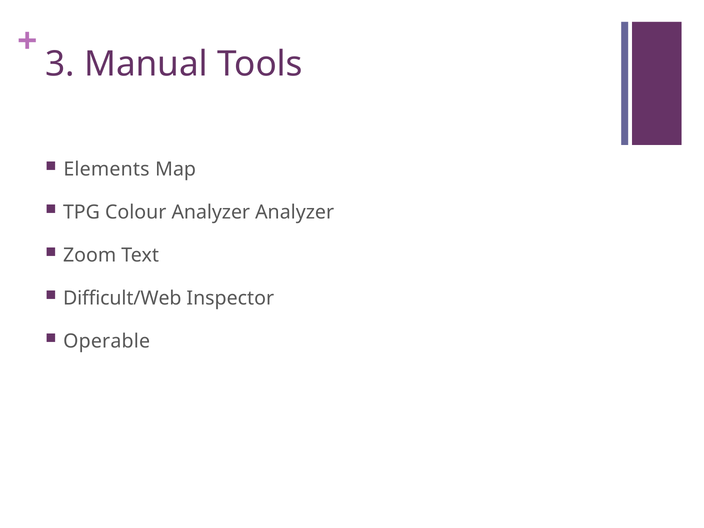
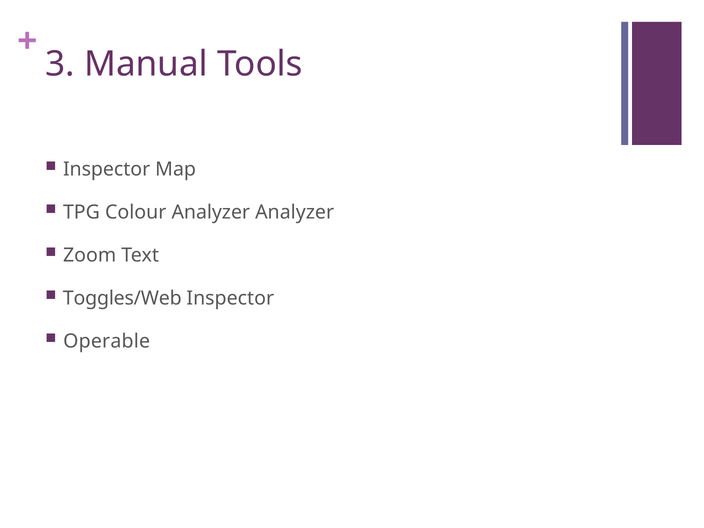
Elements at (107, 169): Elements -> Inspector
Difficult/Web: Difficult/Web -> Toggles/Web
